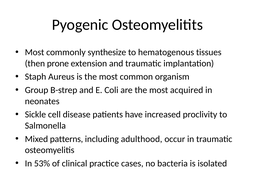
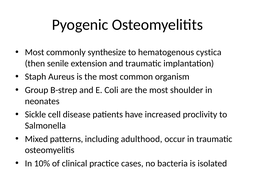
tissues: tissues -> cystica
prone: prone -> senile
acquired: acquired -> shoulder
53%: 53% -> 10%
